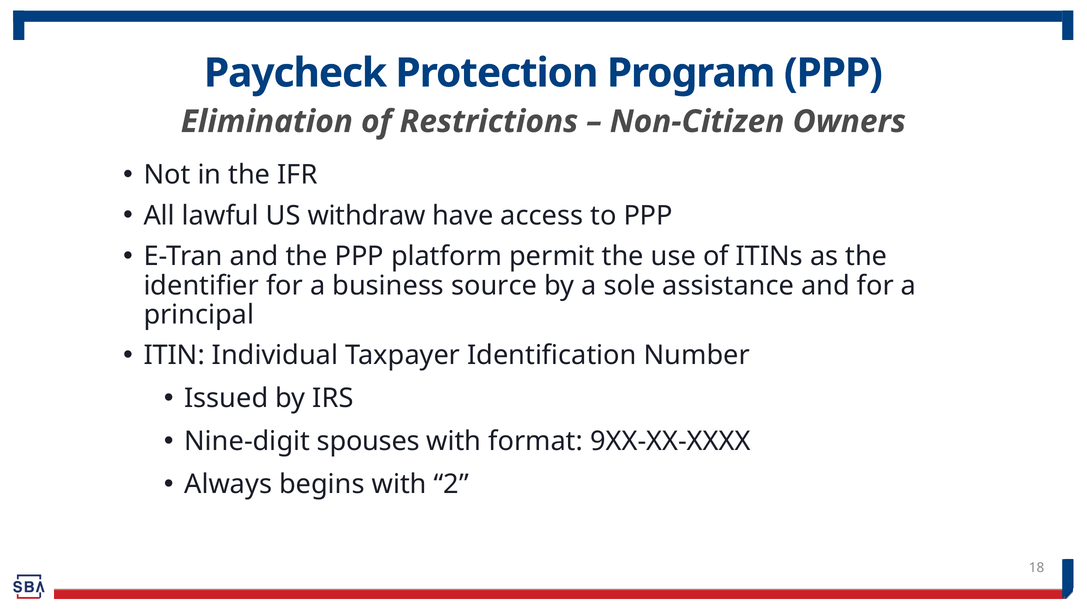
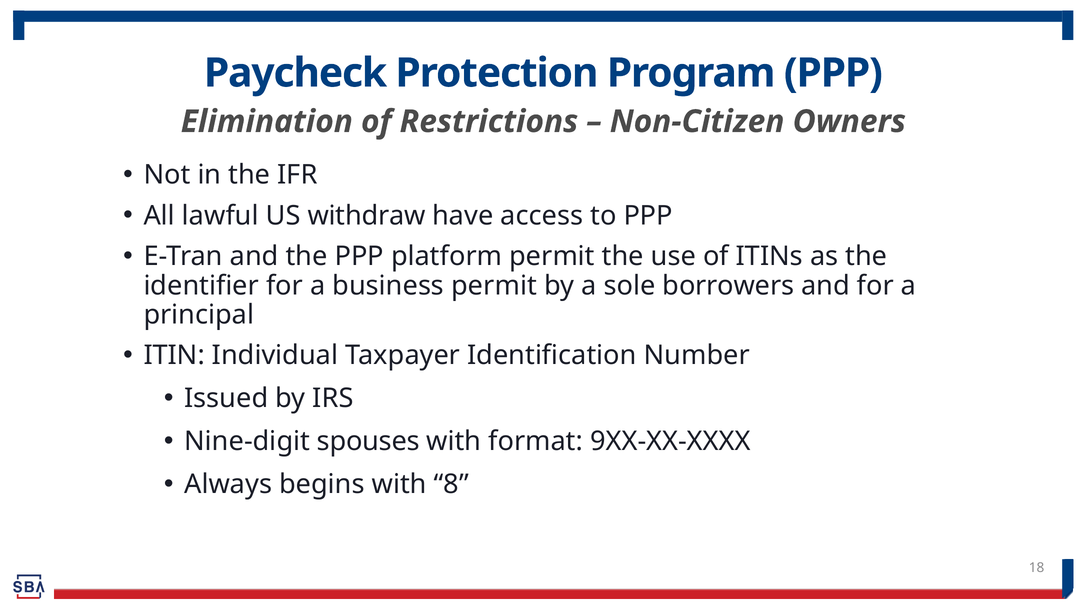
business source: source -> permit
assistance: assistance -> borrowers
2: 2 -> 8
